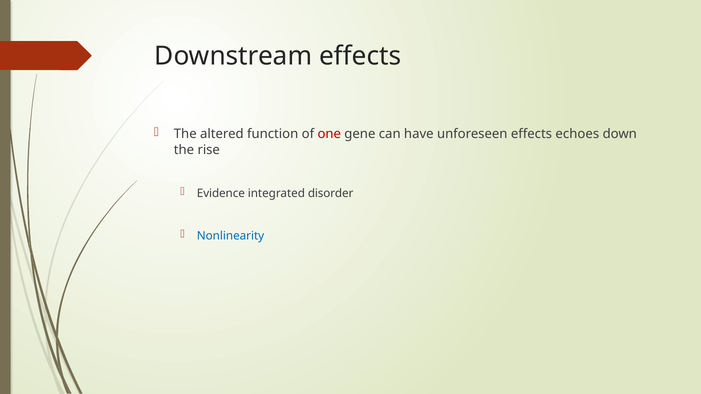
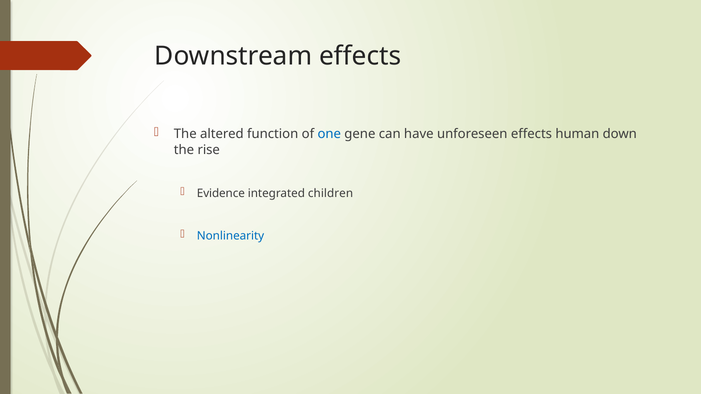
one colour: red -> blue
echoes: echoes -> human
disorder: disorder -> children
